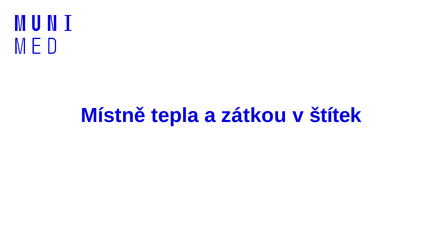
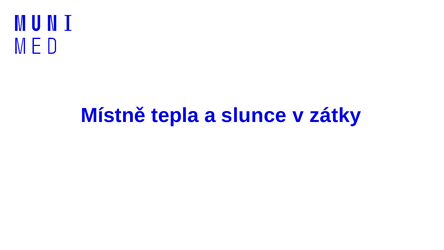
zátkou: zátkou -> slunce
štítek: štítek -> zátky
